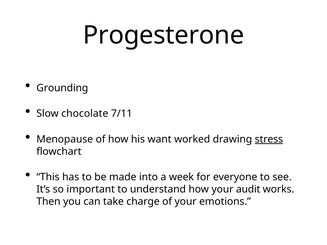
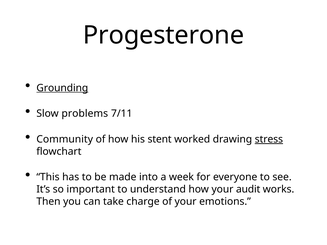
Grounding underline: none -> present
chocolate: chocolate -> problems
Menopause: Menopause -> Community
want: want -> stent
